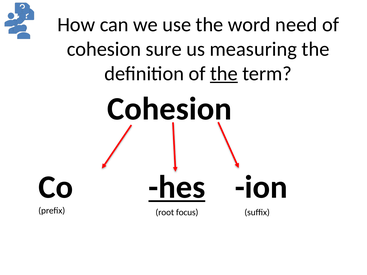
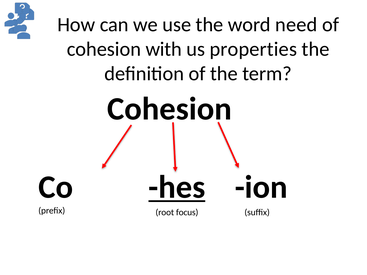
sure: sure -> with
measuring: measuring -> properties
the at (224, 74) underline: present -> none
